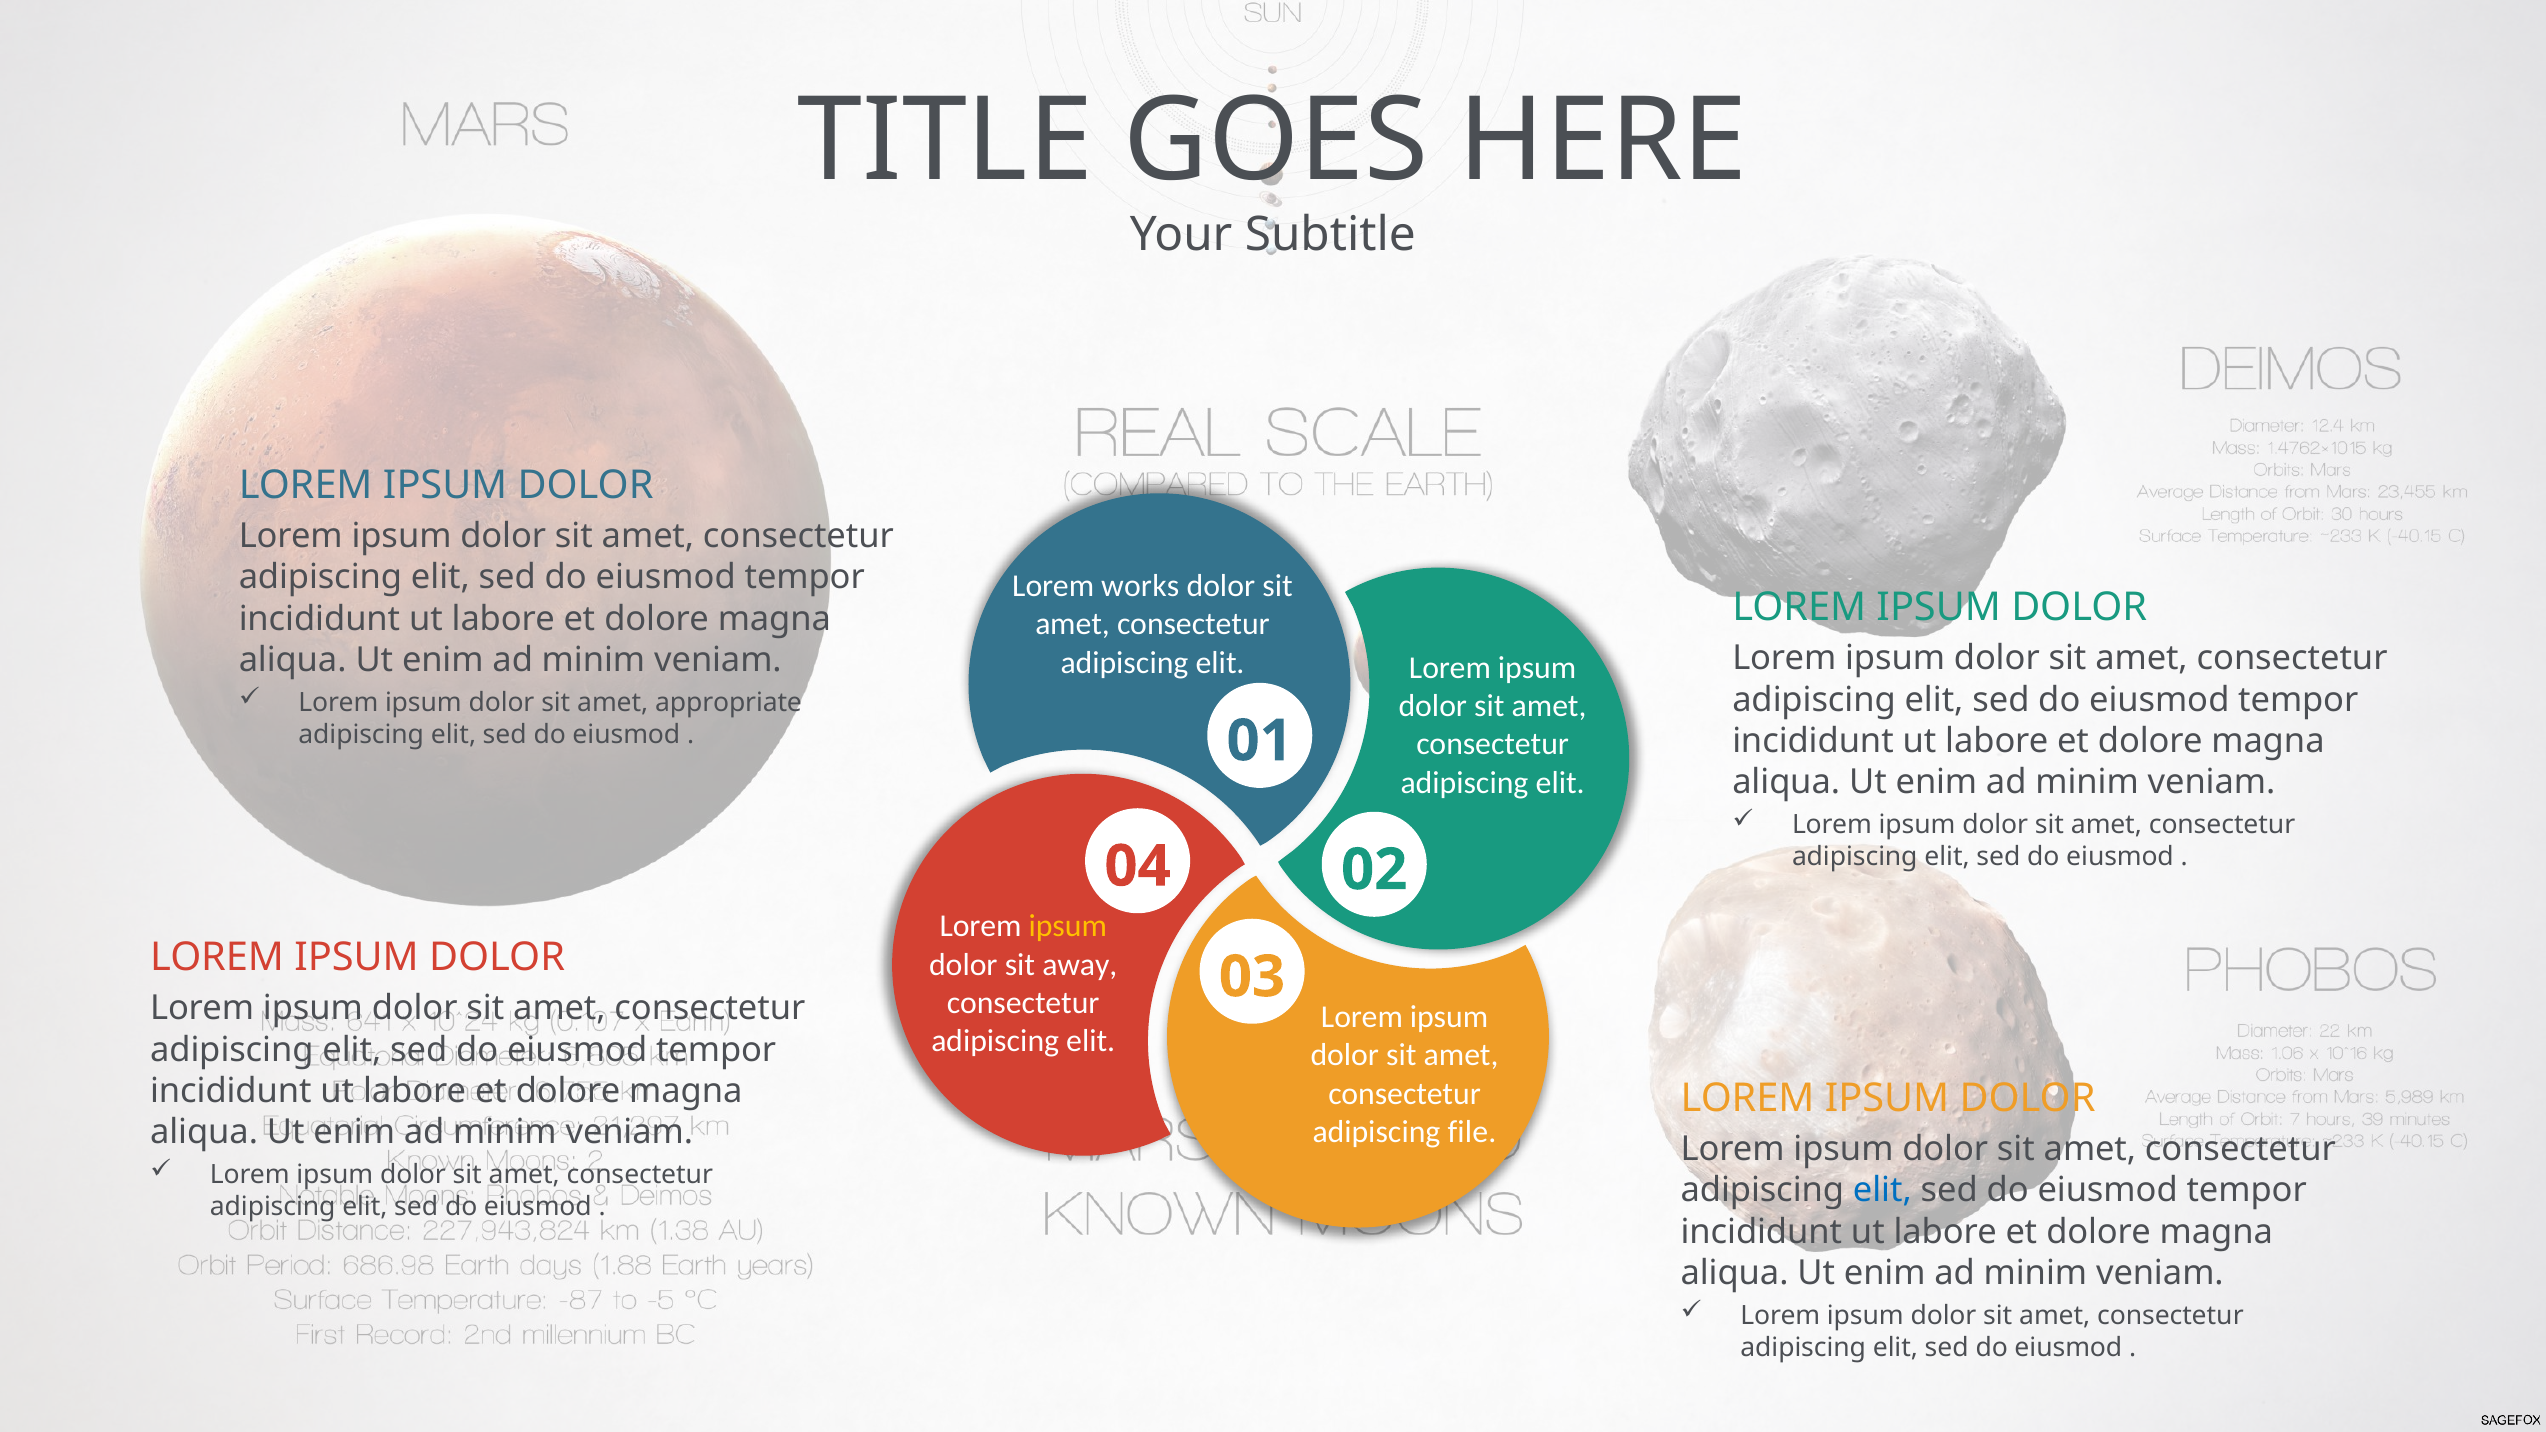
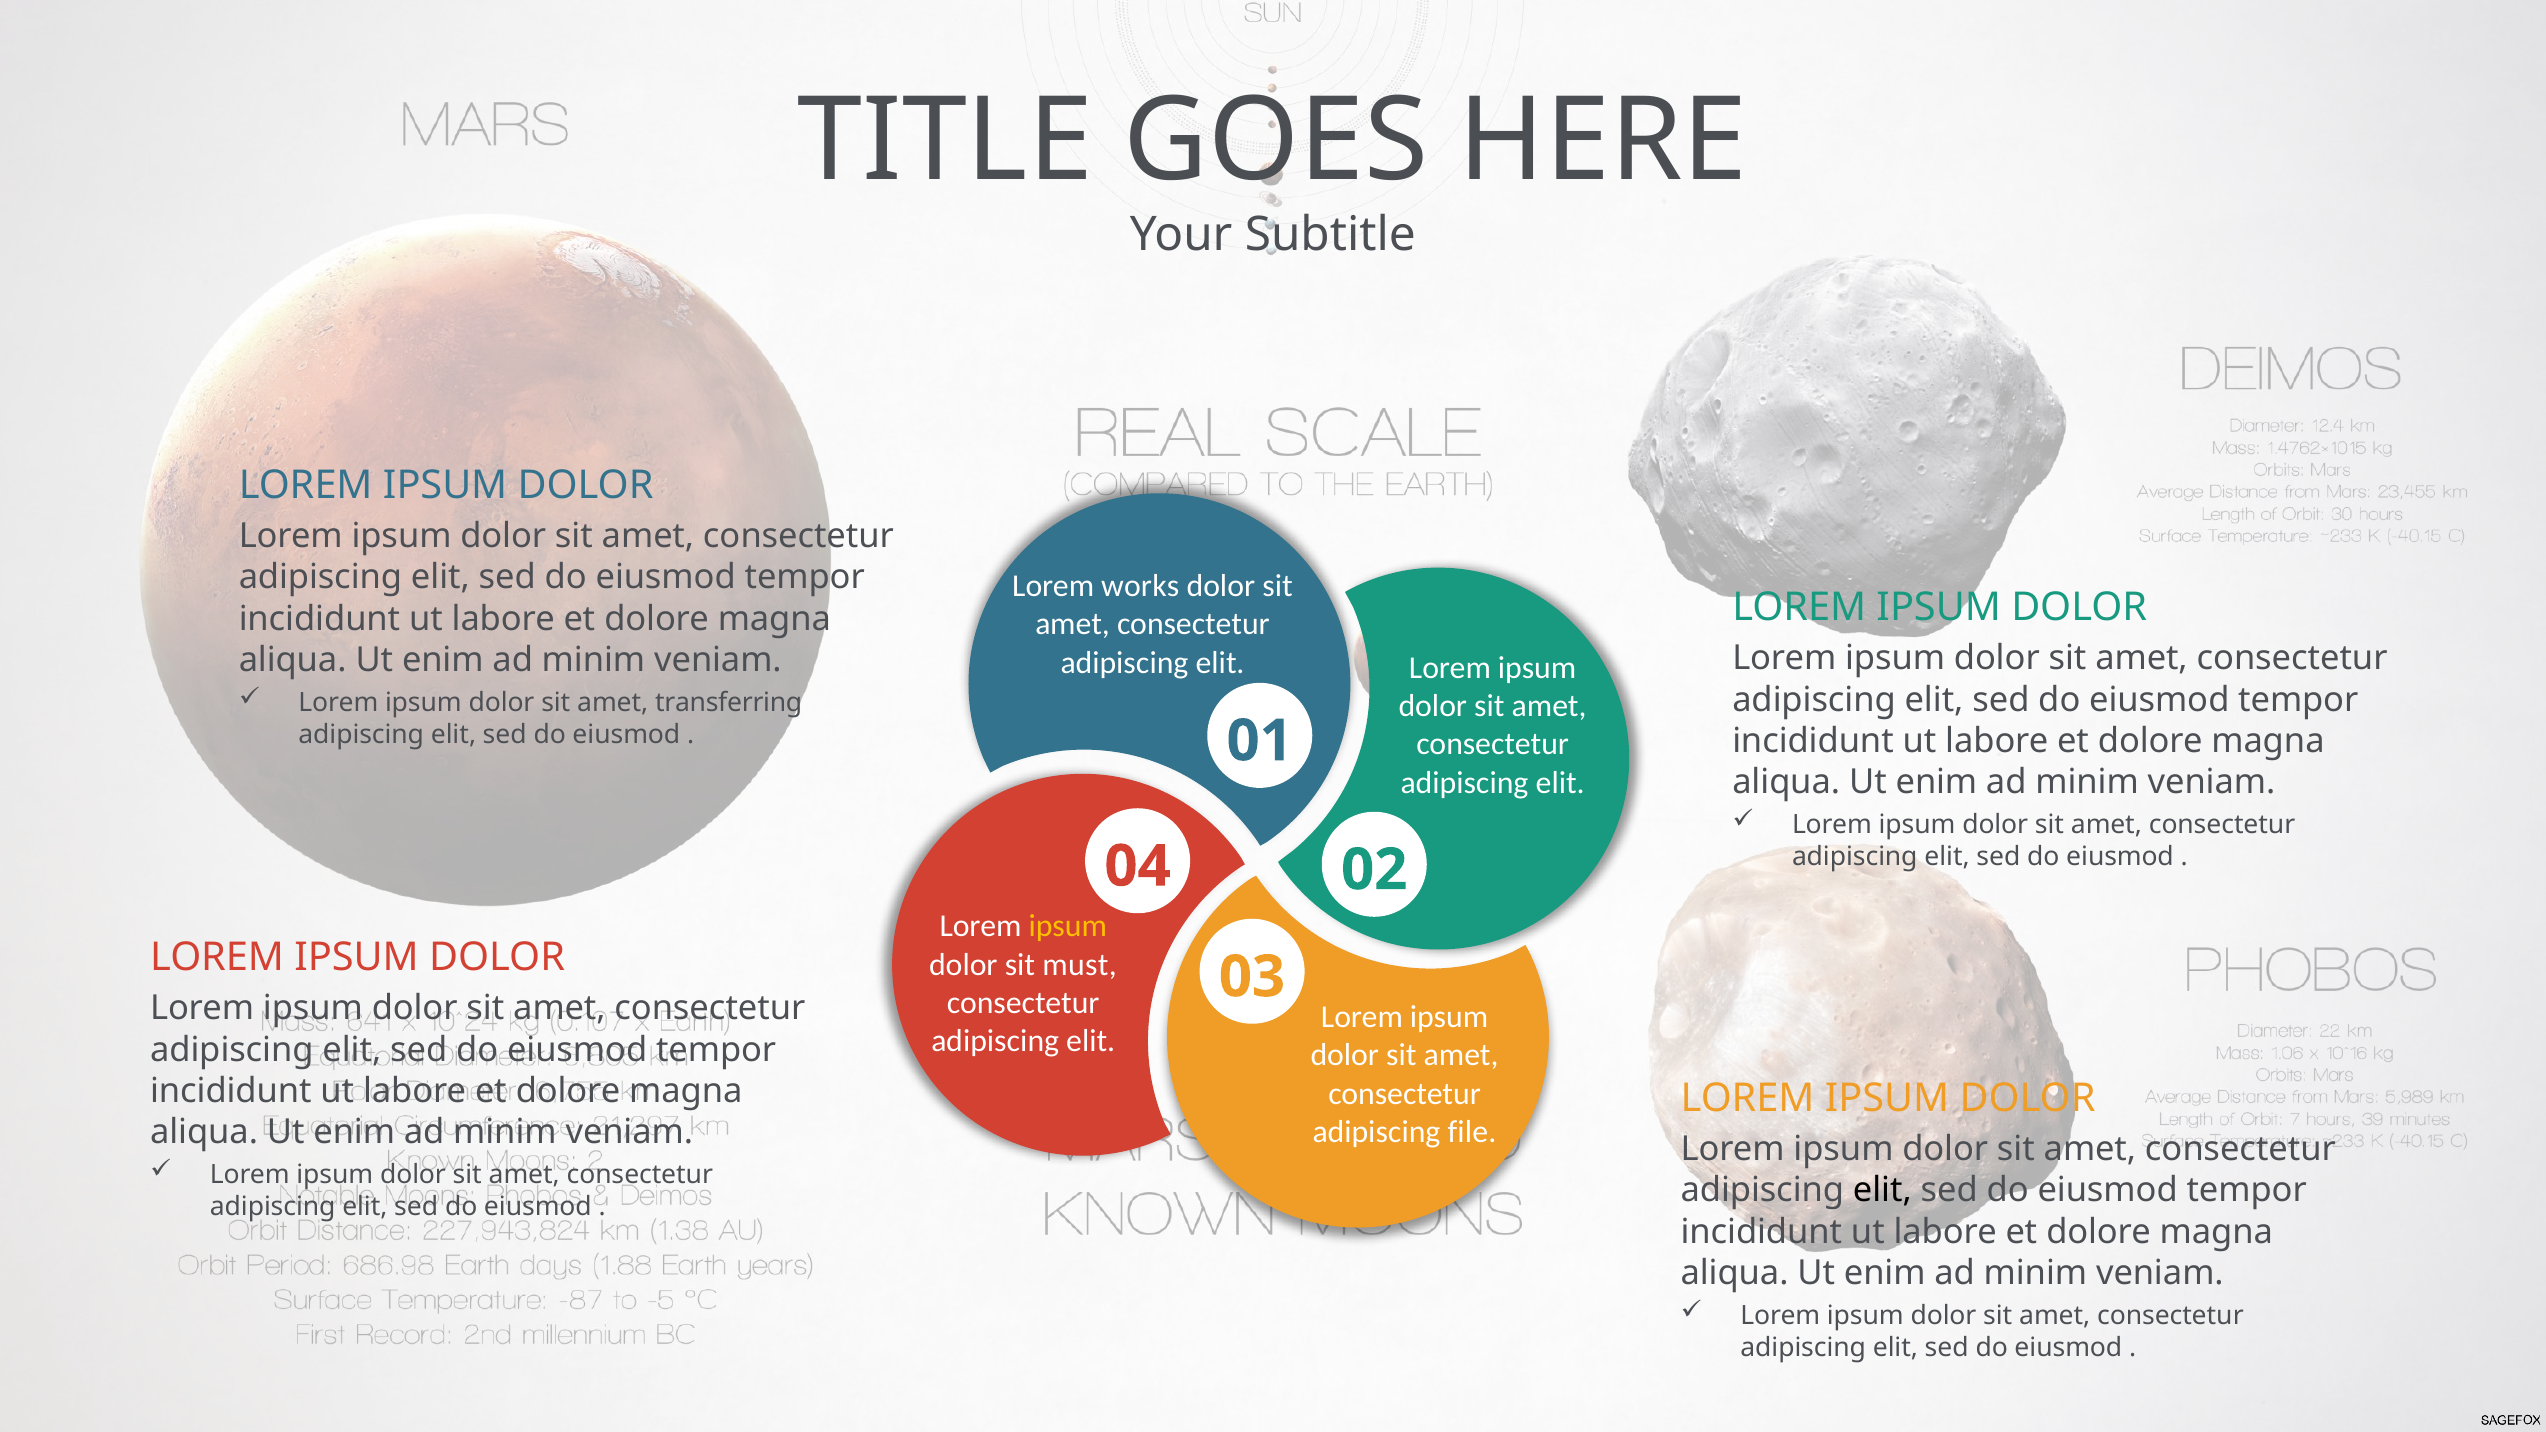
appropriate: appropriate -> transferring
away: away -> must
elit at (1882, 1190) colour: blue -> black
